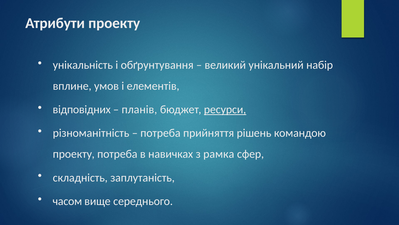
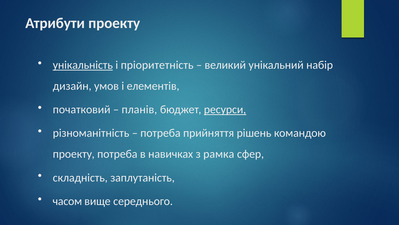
унікальність underline: none -> present
обґрунтування: обґрунтування -> пріоритетність
вплине: вплине -> дизайн
відповідних: відповідних -> початковий
